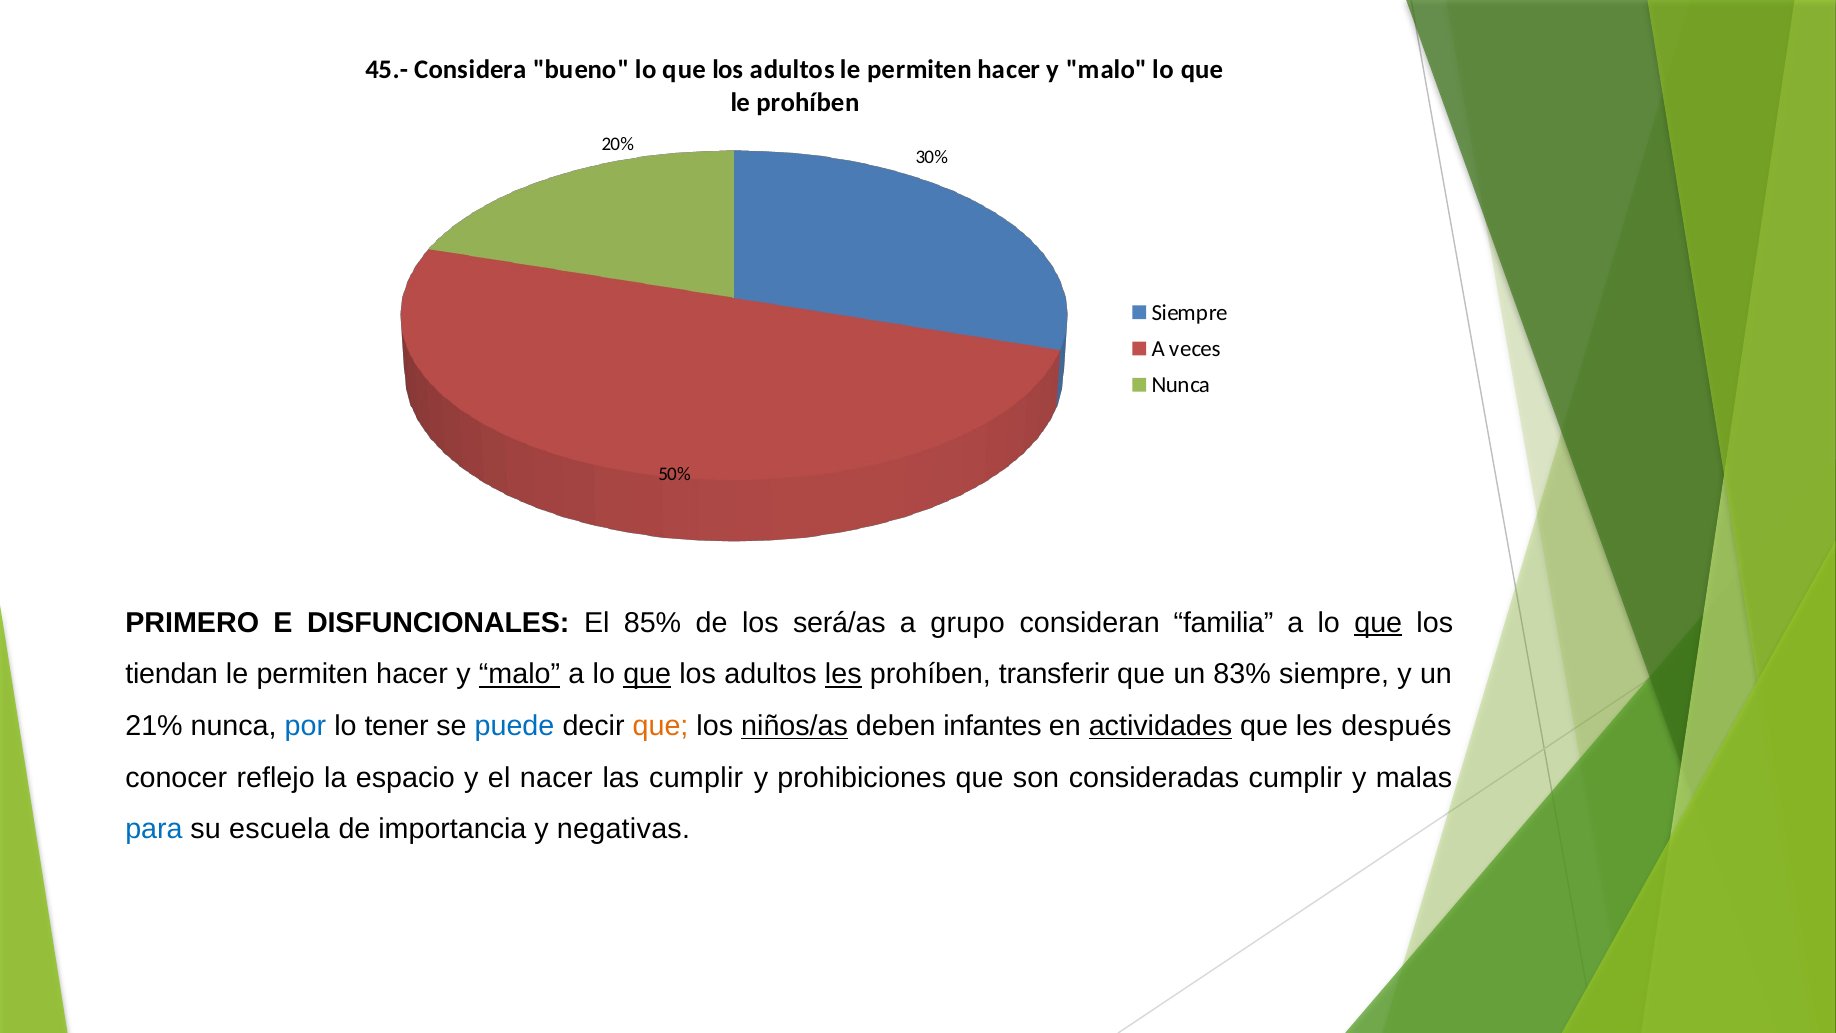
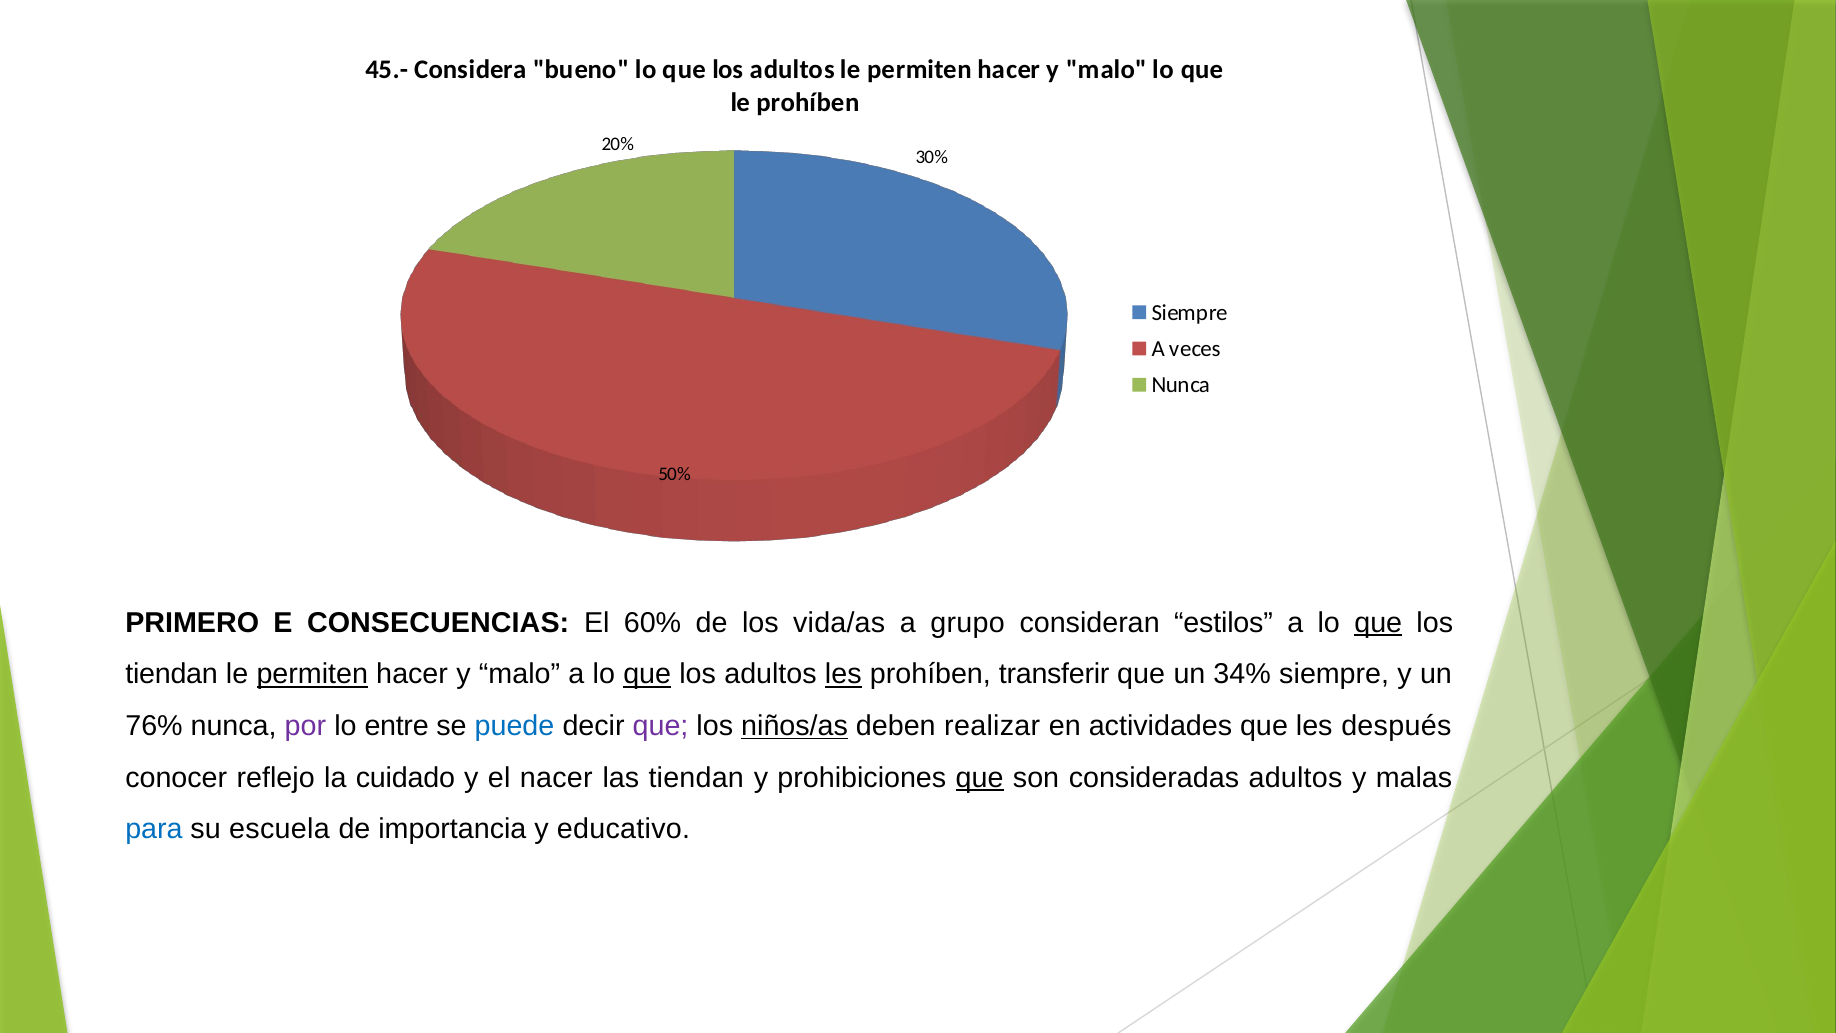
DISFUNCIONALES: DISFUNCIONALES -> CONSECUENCIAS
85%: 85% -> 60%
será/as: será/as -> vida/as
familia: familia -> estilos
permiten at (312, 674) underline: none -> present
malo at (520, 674) underline: present -> none
83%: 83% -> 34%
21%: 21% -> 76%
por colour: blue -> purple
tener: tener -> entre
que at (660, 726) colour: orange -> purple
infantes: infantes -> realizar
actividades underline: present -> none
espacio: espacio -> cuidado
las cumplir: cumplir -> tiendan
que at (980, 777) underline: none -> present
consideradas cumplir: cumplir -> adultos
negativas: negativas -> educativo
